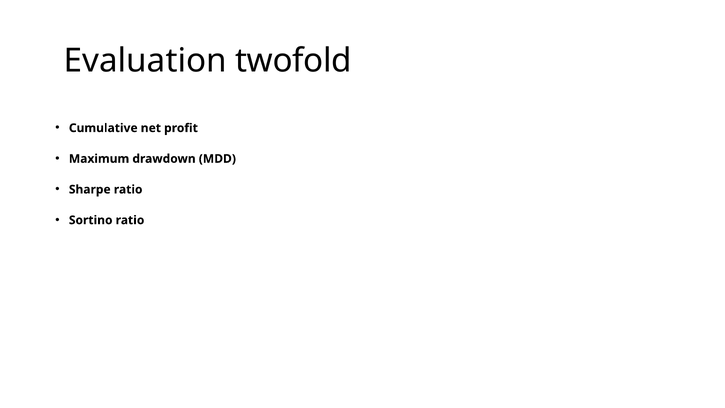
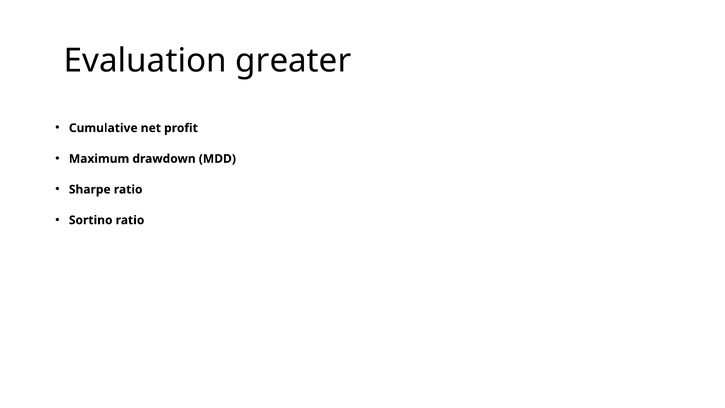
twofold: twofold -> greater
